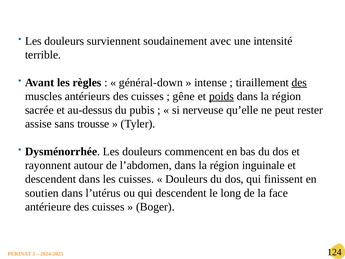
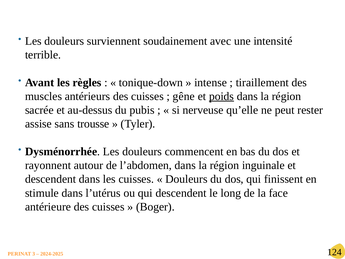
général-down: général-down -> tonique-down
des at (299, 82) underline: present -> none
soutien: soutien -> stimule
